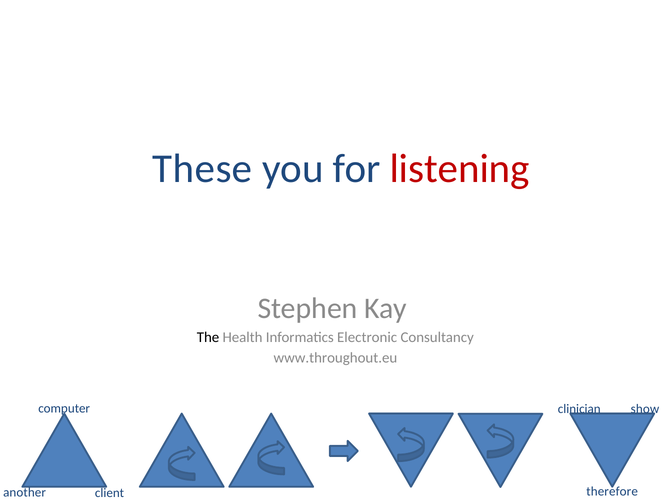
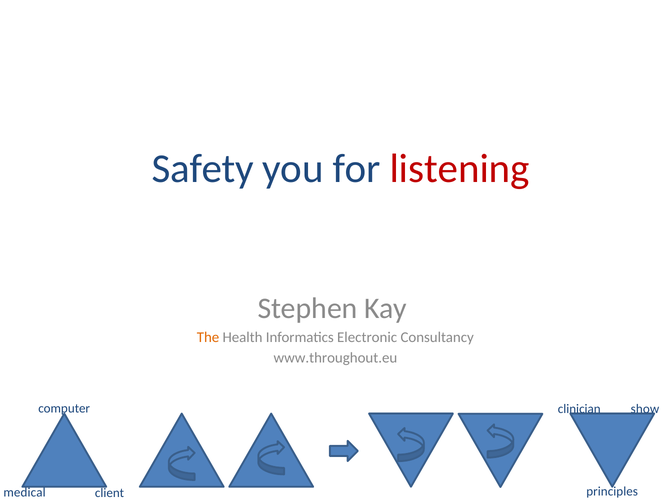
These: These -> Safety
The colour: black -> orange
another: another -> medical
therefore: therefore -> principles
